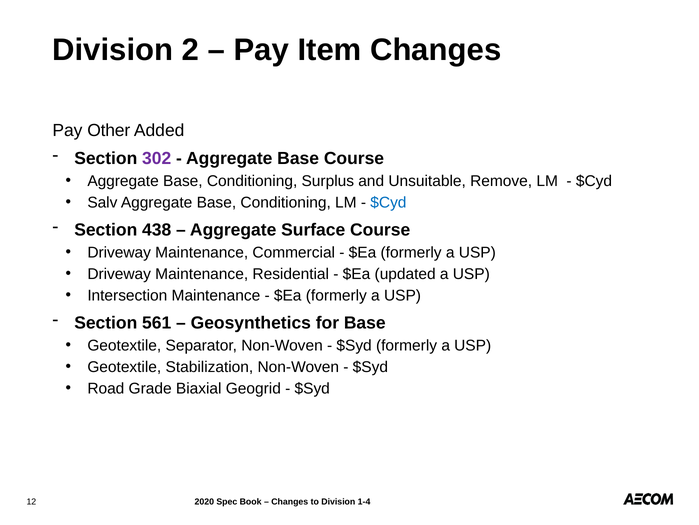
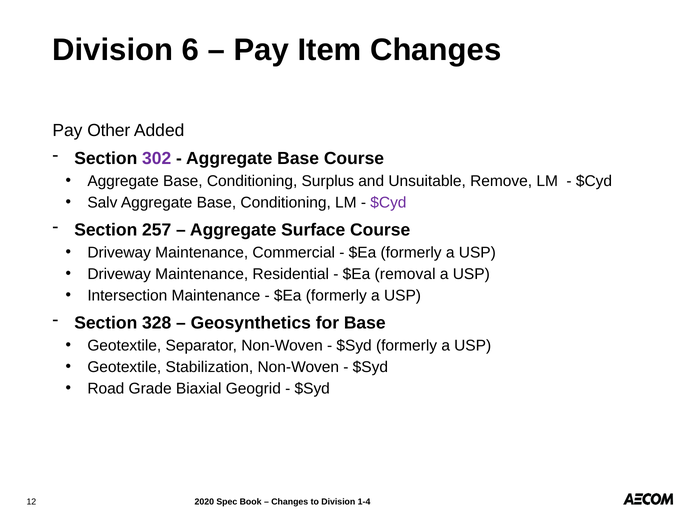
2: 2 -> 6
$Cyd at (388, 202) colour: blue -> purple
438: 438 -> 257
updated: updated -> removal
561: 561 -> 328
